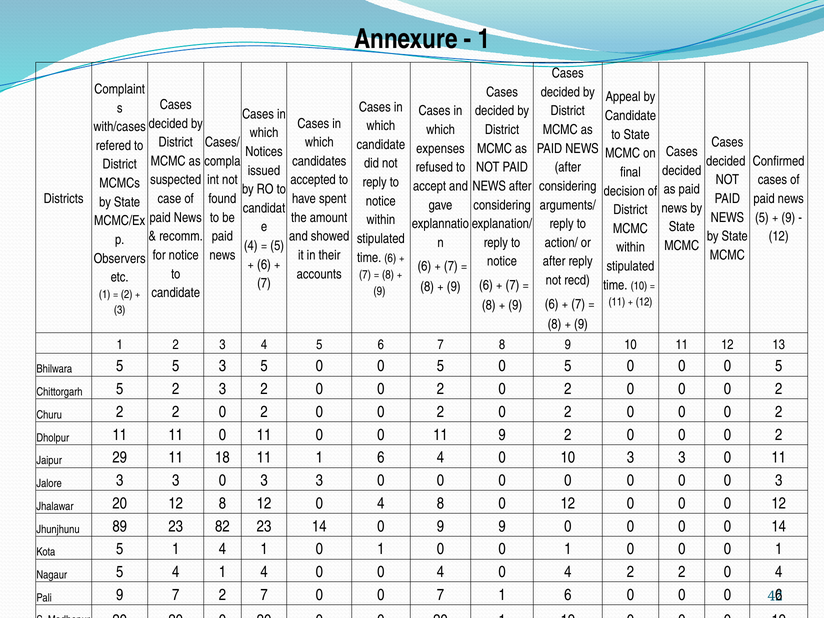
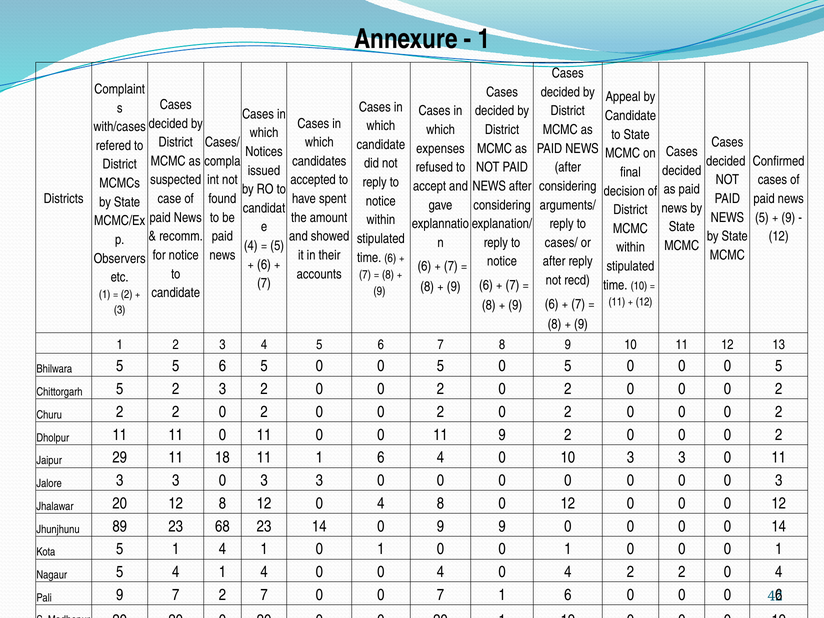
action/ at (561, 243): action/ -> cases/
5 5 3: 3 -> 6
82: 82 -> 68
